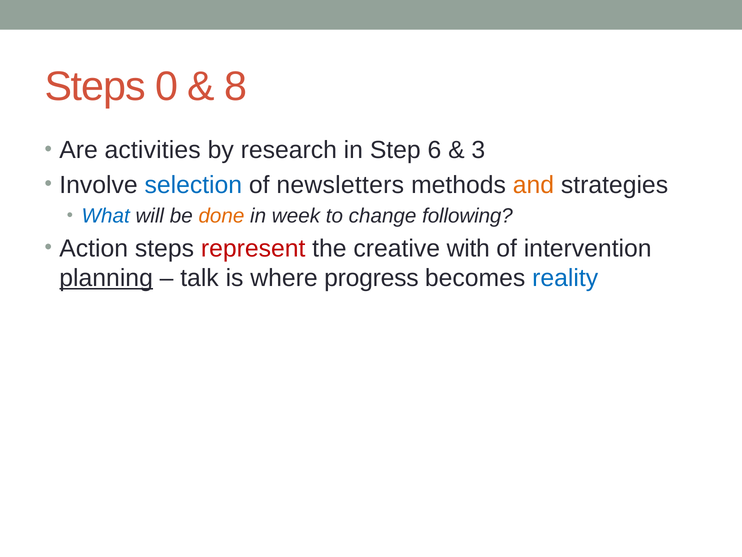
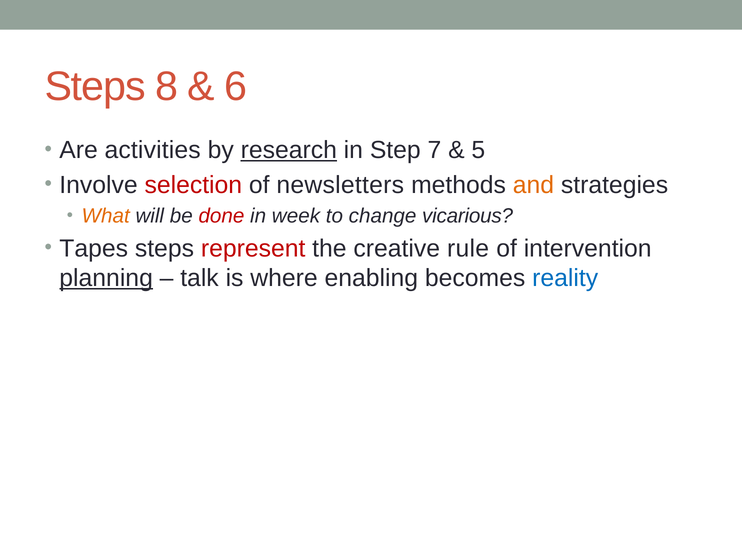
0: 0 -> 8
8: 8 -> 6
research underline: none -> present
6: 6 -> 7
3: 3 -> 5
selection colour: blue -> red
What colour: blue -> orange
done colour: orange -> red
following: following -> vicarious
Action: Action -> Tapes
with: with -> rule
progress: progress -> enabling
